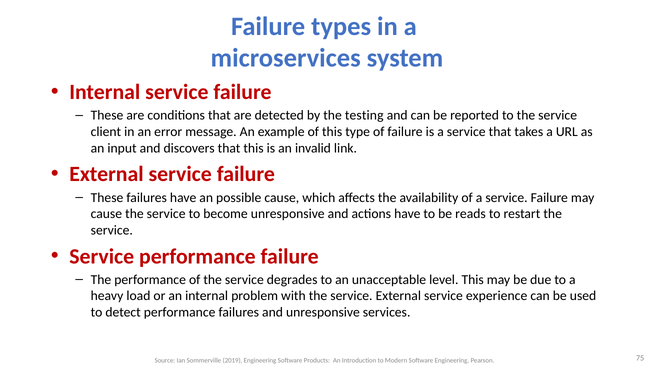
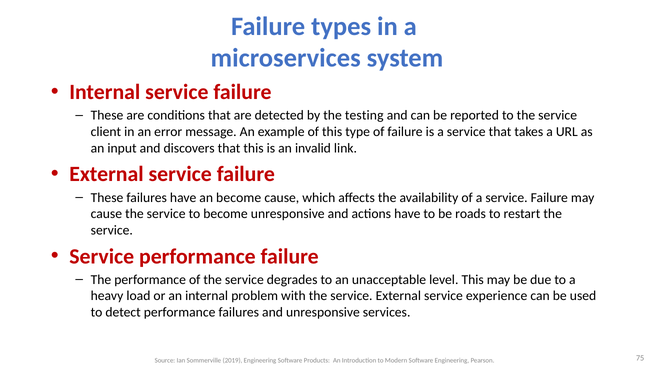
an possible: possible -> become
reads: reads -> roads
